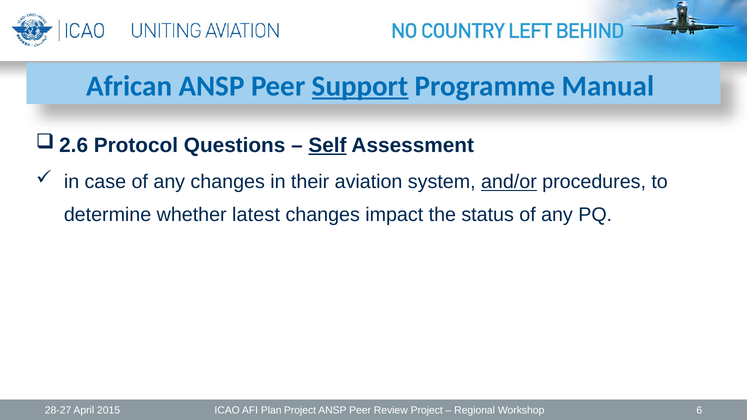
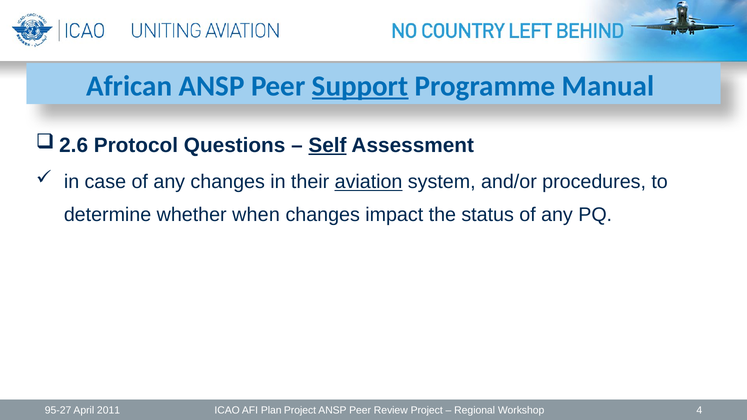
aviation underline: none -> present
and/or underline: present -> none
latest: latest -> when
28-27: 28-27 -> 95-27
2015: 2015 -> 2011
6: 6 -> 4
